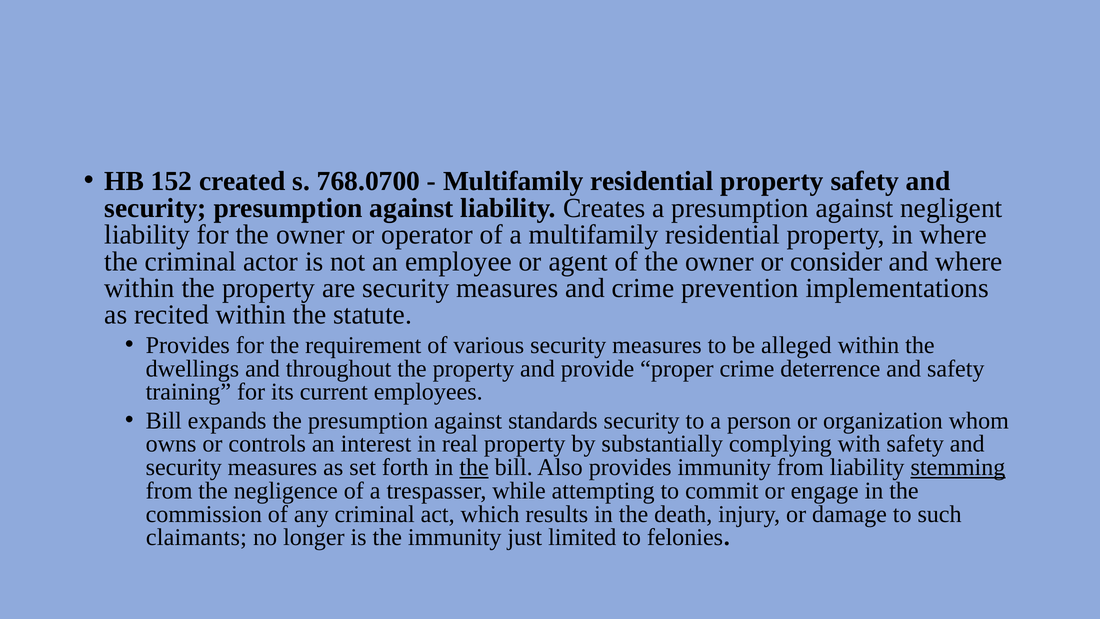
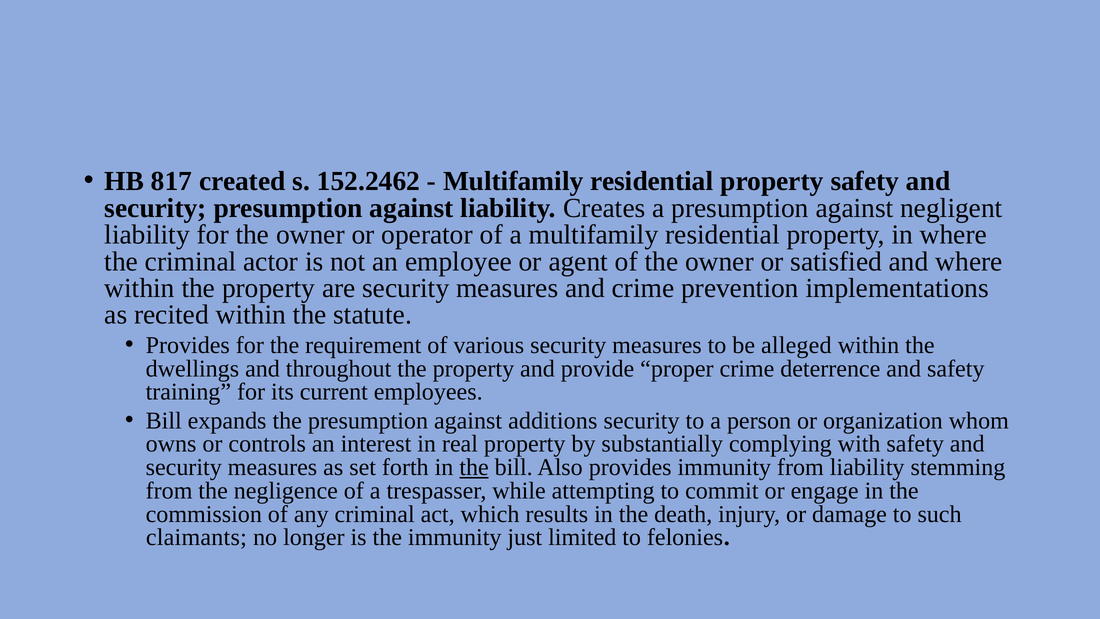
152: 152 -> 817
768.0700: 768.0700 -> 152.2462
consider: consider -> satisfied
standards: standards -> additions
stemming underline: present -> none
